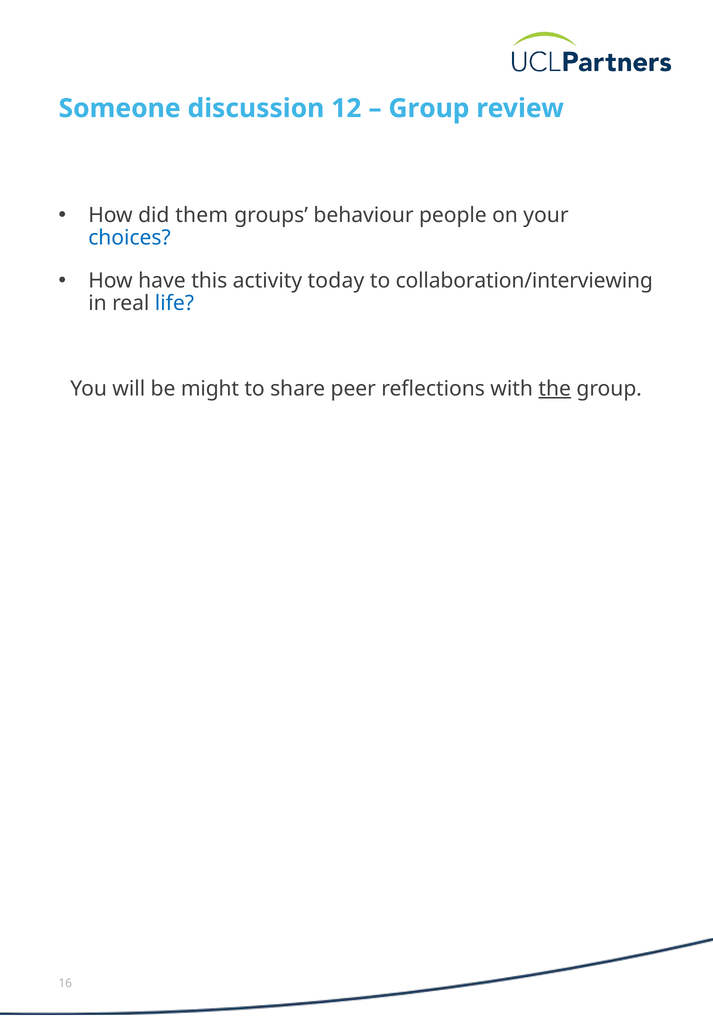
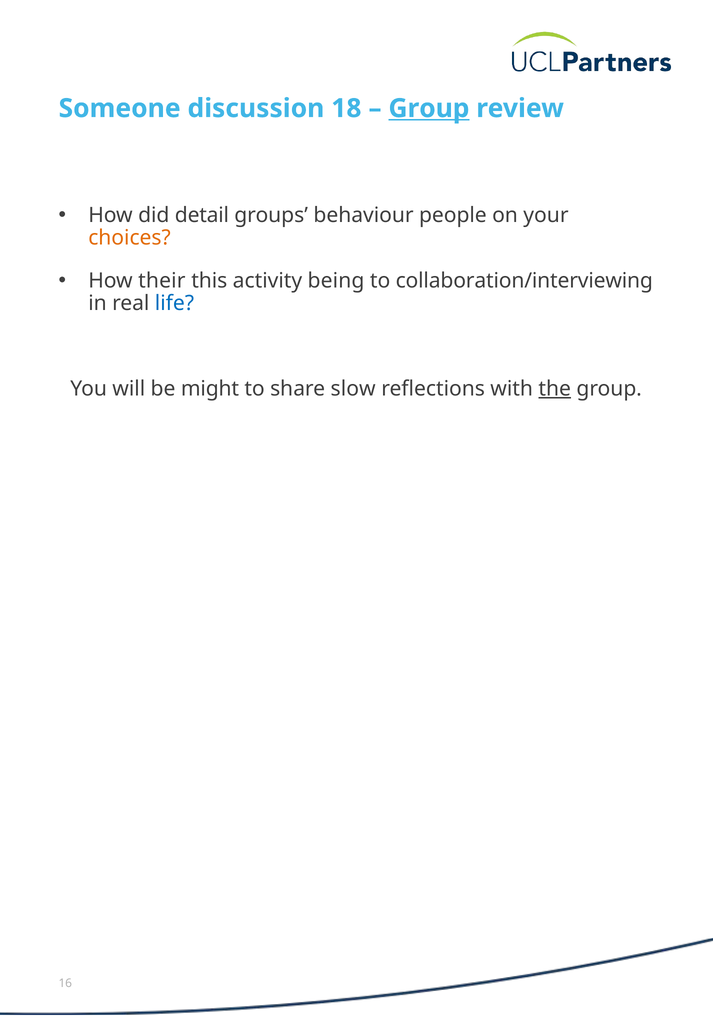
12: 12 -> 18
Group at (429, 108) underline: none -> present
them: them -> detail
choices colour: blue -> orange
have: have -> their
today: today -> being
peer: peer -> slow
